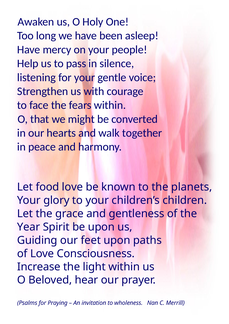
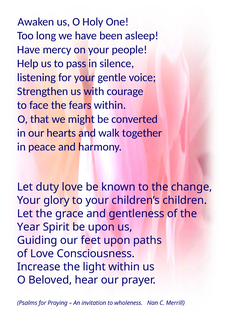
food: food -> duty
planets: planets -> change
